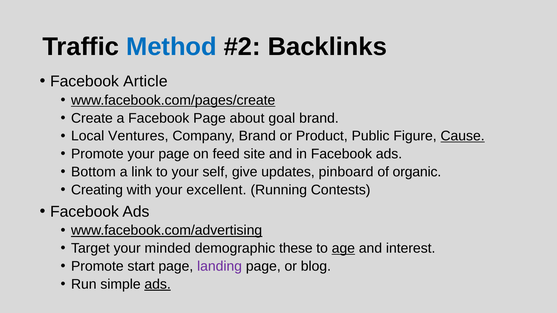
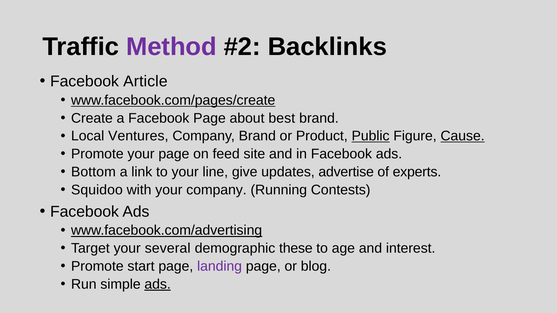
Method colour: blue -> purple
goal: goal -> best
Public underline: none -> present
self: self -> line
pinboard: pinboard -> advertise
organic: organic -> experts
Creating: Creating -> Squidoo
your excellent: excellent -> company
minded: minded -> several
age underline: present -> none
